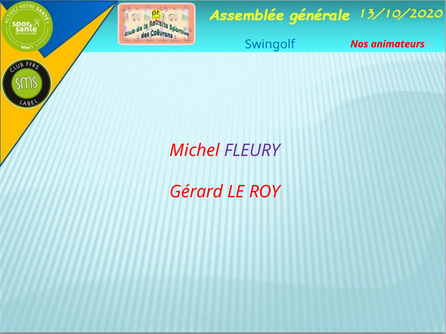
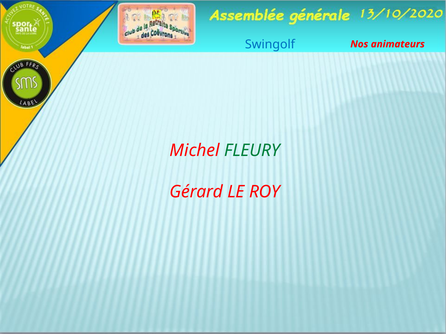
FLEURY colour: purple -> green
